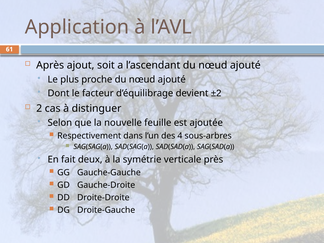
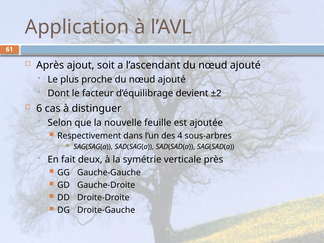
2: 2 -> 6
